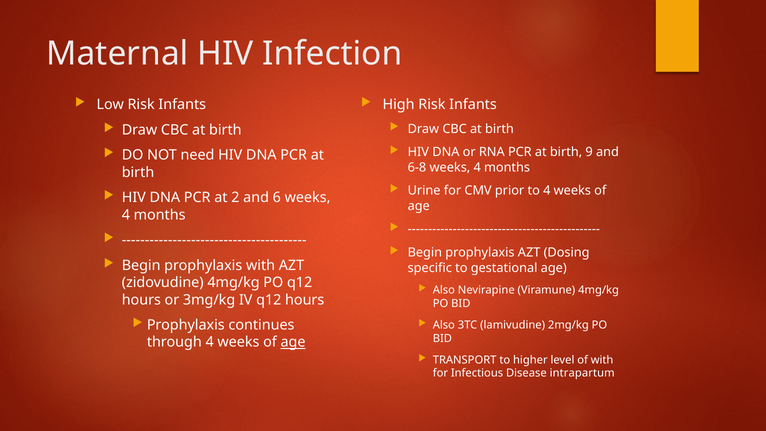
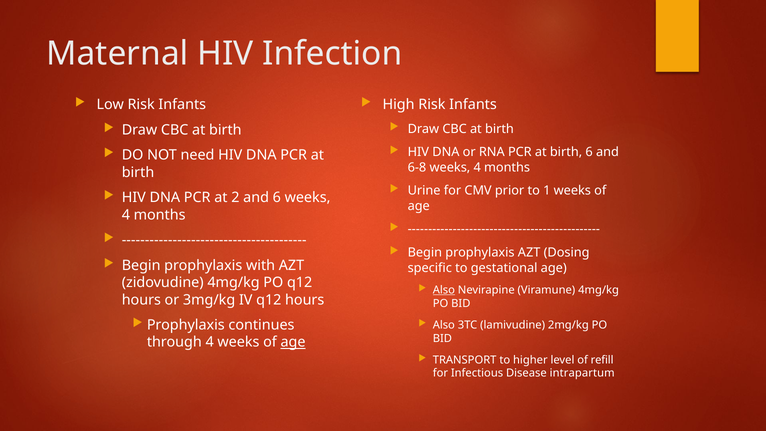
birth 9: 9 -> 6
to 4: 4 -> 1
Also at (444, 290) underline: none -> present
of with: with -> refill
